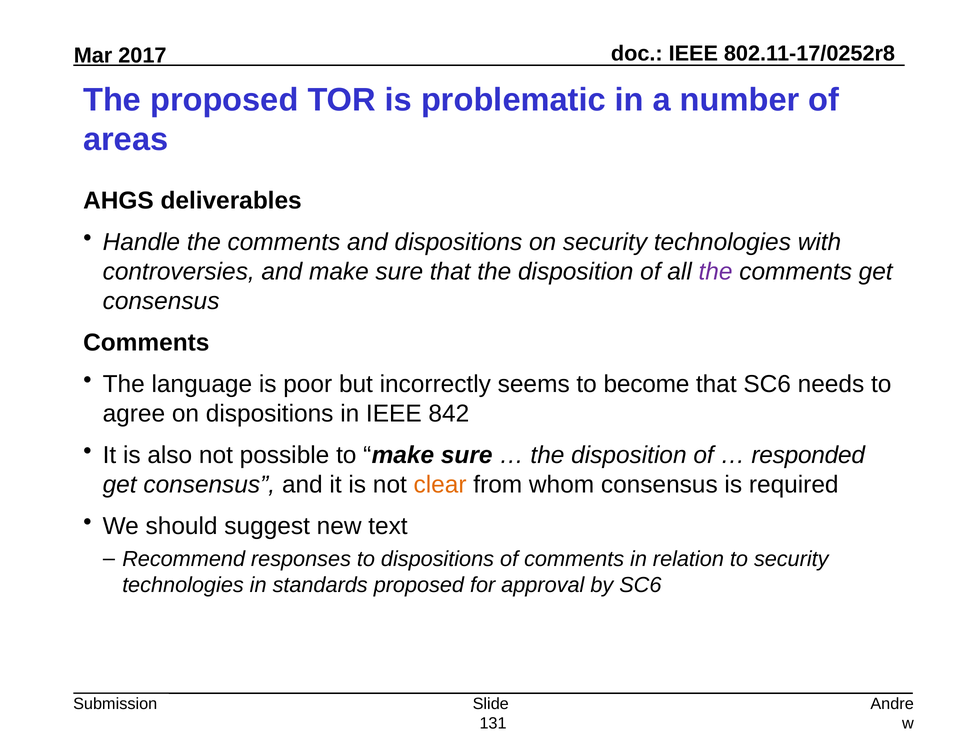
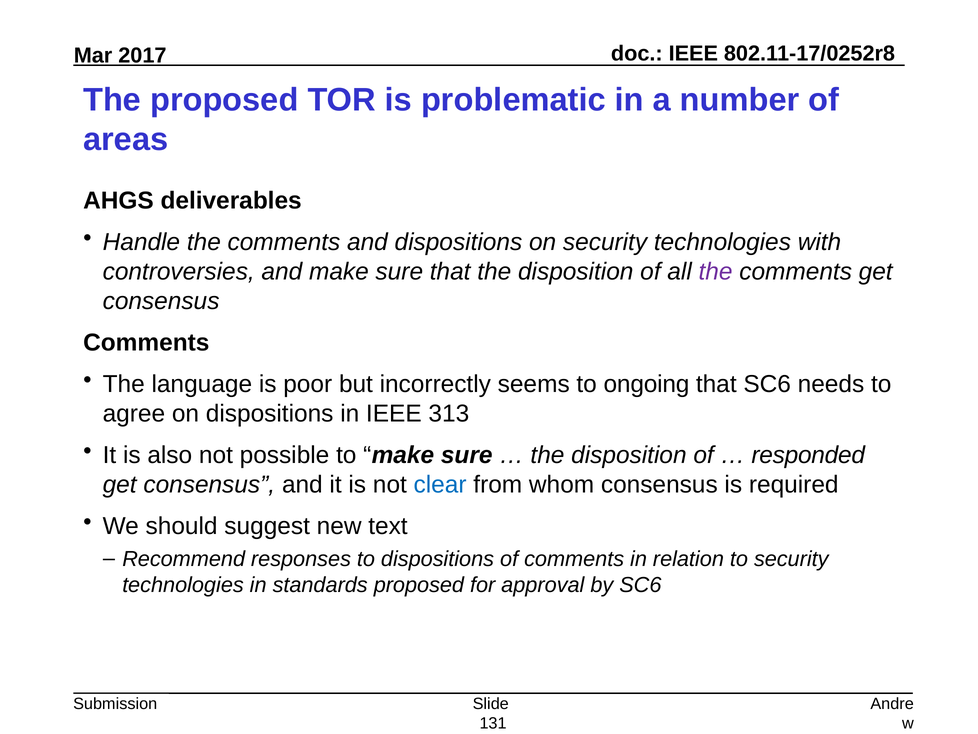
become: become -> ongoing
842: 842 -> 313
clear colour: orange -> blue
